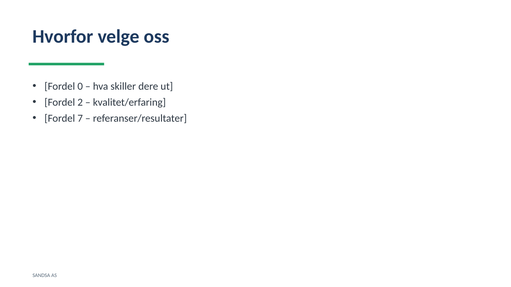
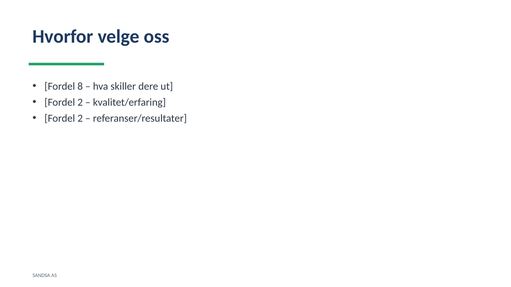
0: 0 -> 8
7 at (80, 119): 7 -> 2
